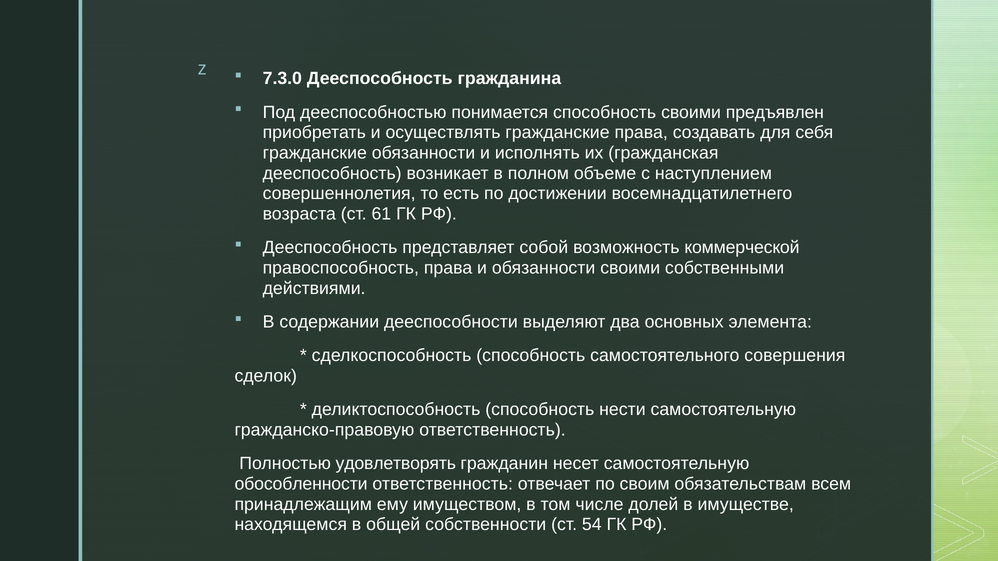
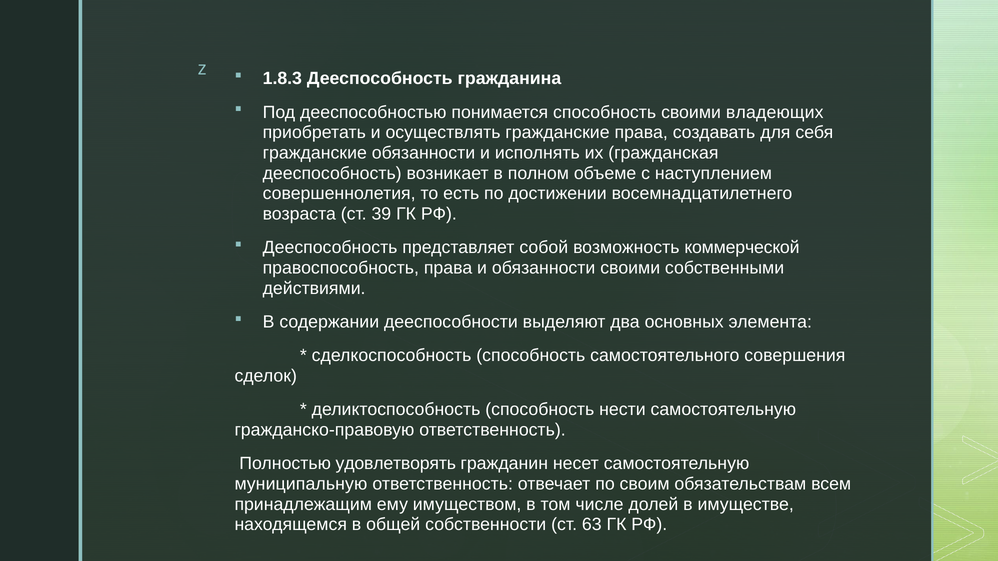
7.3.0: 7.3.0 -> 1.8.3
предъявлен: предъявлен -> владеющих
61: 61 -> 39
обособленности: обособленности -> муниципальную
54: 54 -> 63
